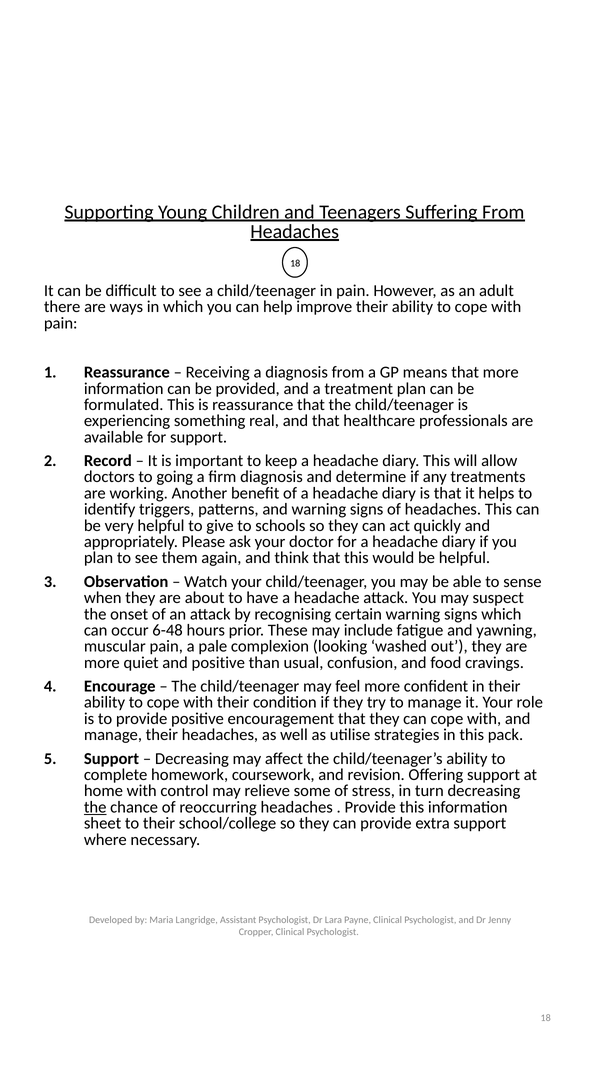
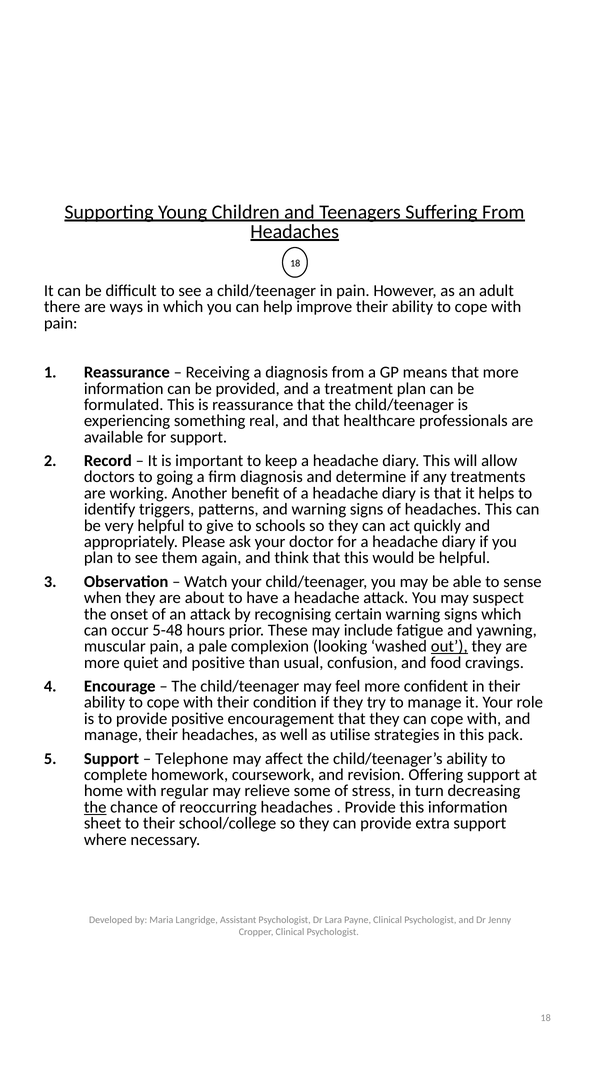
6-48: 6-48 -> 5-48
out underline: none -> present
Decreasing at (192, 758): Decreasing -> Telephone
control: control -> regular
